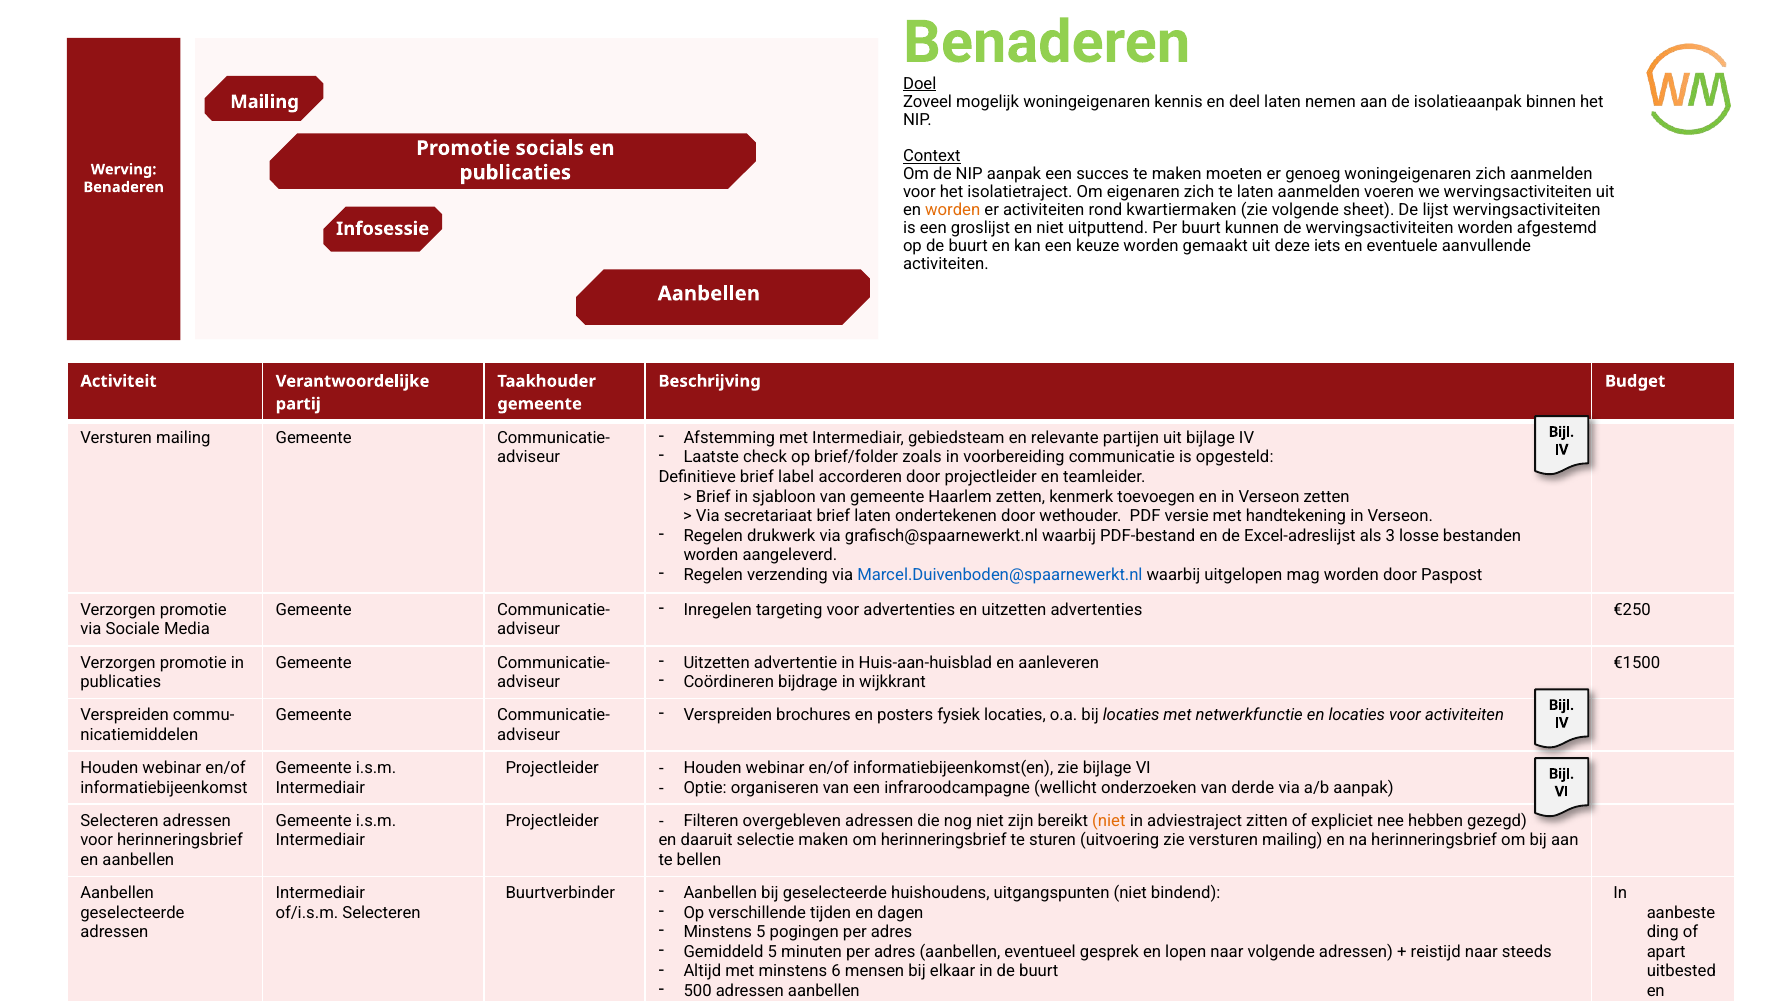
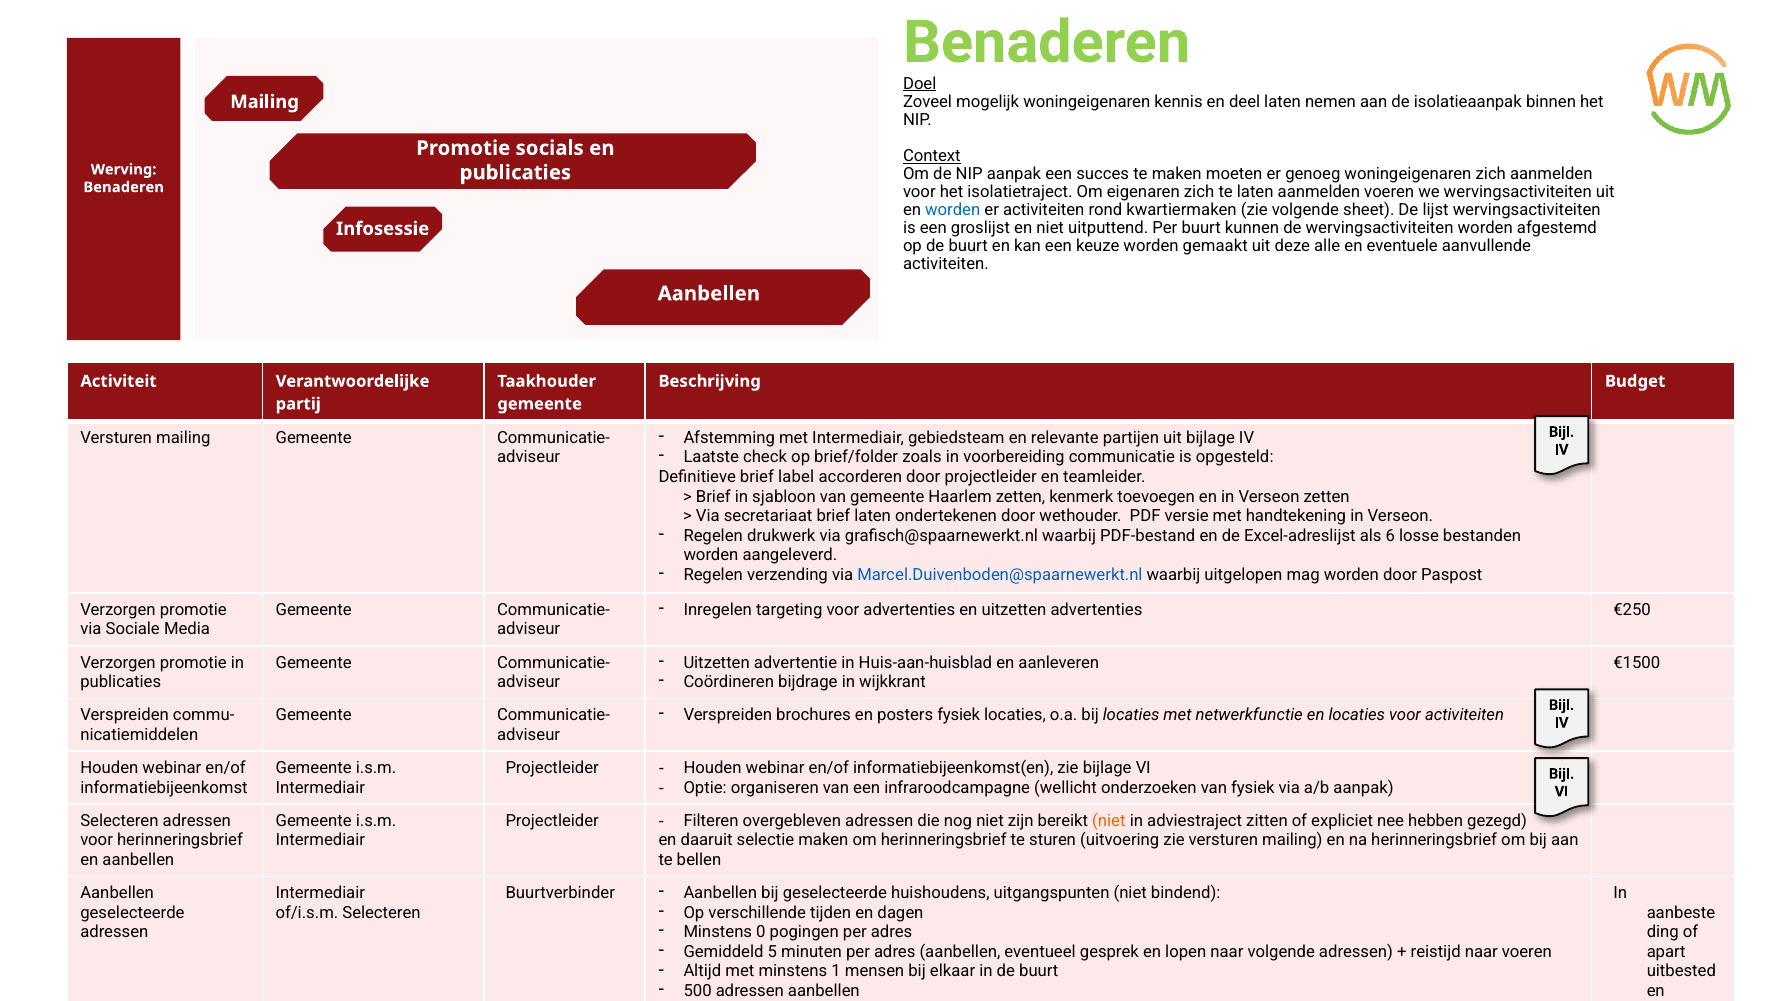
worden at (953, 210) colour: orange -> blue
iets: iets -> alle
3: 3 -> 6
van derde: derde -> fysiek
Minstens 5: 5 -> 0
naar steeds: steeds -> voeren
6: 6 -> 1
